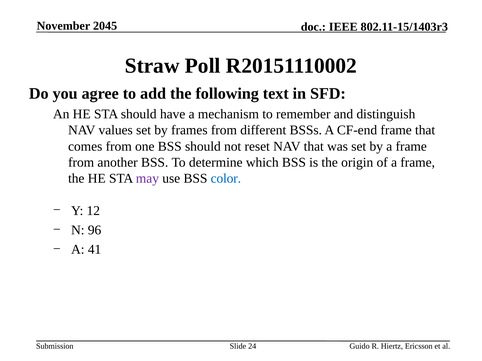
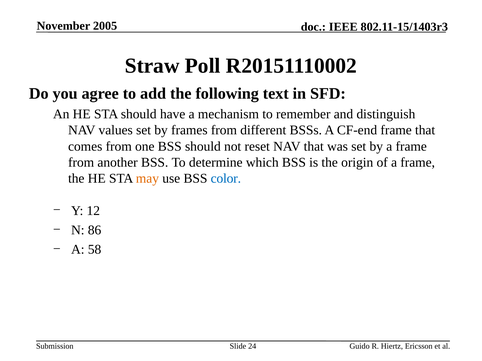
2045: 2045 -> 2005
may colour: purple -> orange
96: 96 -> 86
41: 41 -> 58
